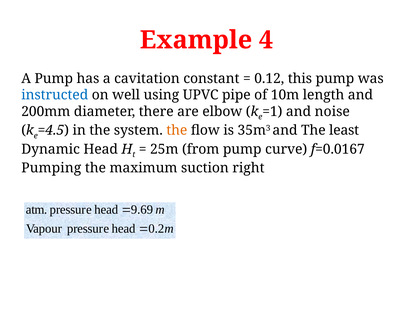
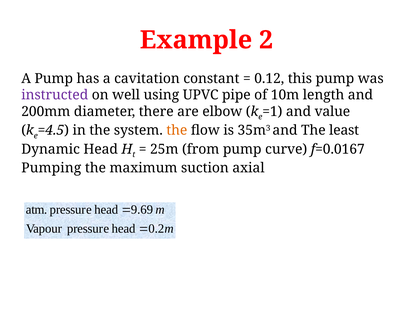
Example 4: 4 -> 2
instructed colour: blue -> purple
noise: noise -> value
right: right -> axial
